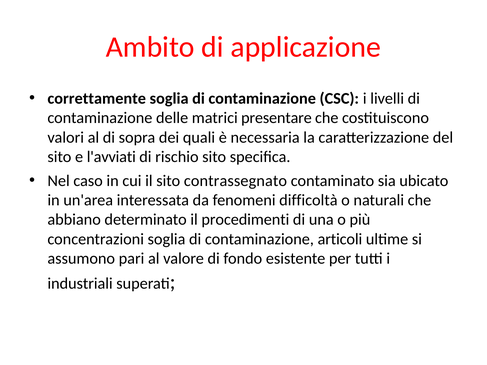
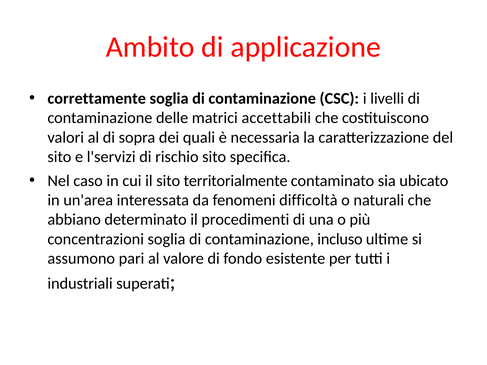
presentare: presentare -> accettabili
l'avviati: l'avviati -> l'servizi
contrassegnato: contrassegnato -> territorialmente
articoli: articoli -> incluso
